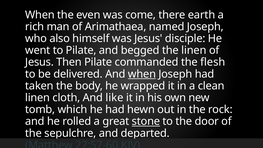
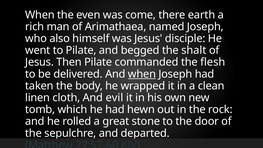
the linen: linen -> shalt
like: like -> evil
stone underline: present -> none
